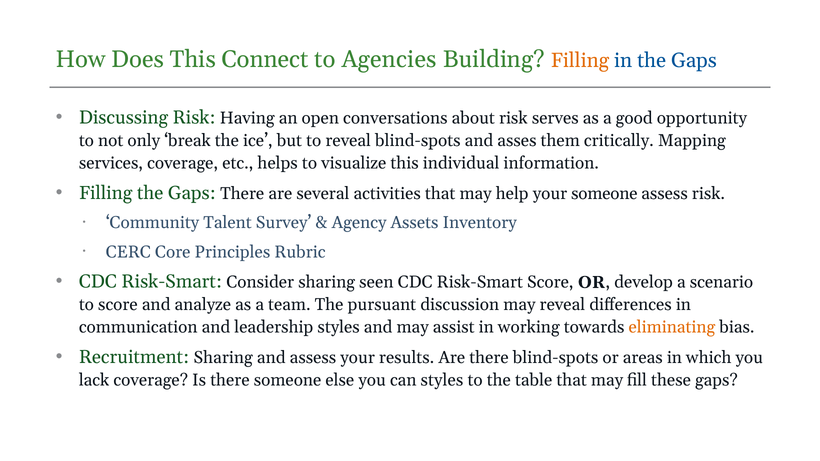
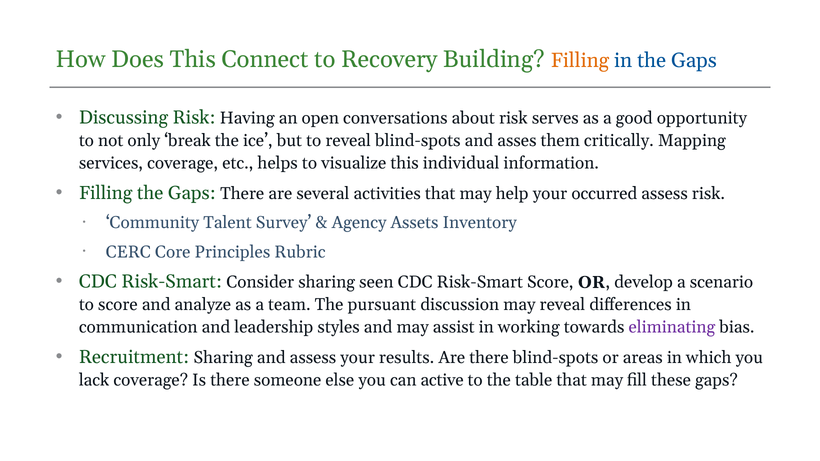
Agencies: Agencies -> Recovery
your someone: someone -> occurred
eliminating colour: orange -> purple
can styles: styles -> active
